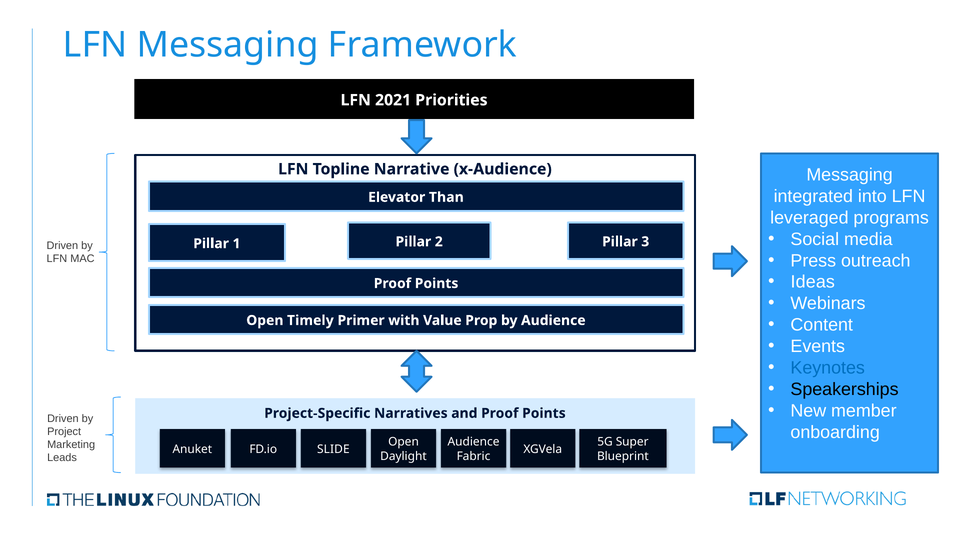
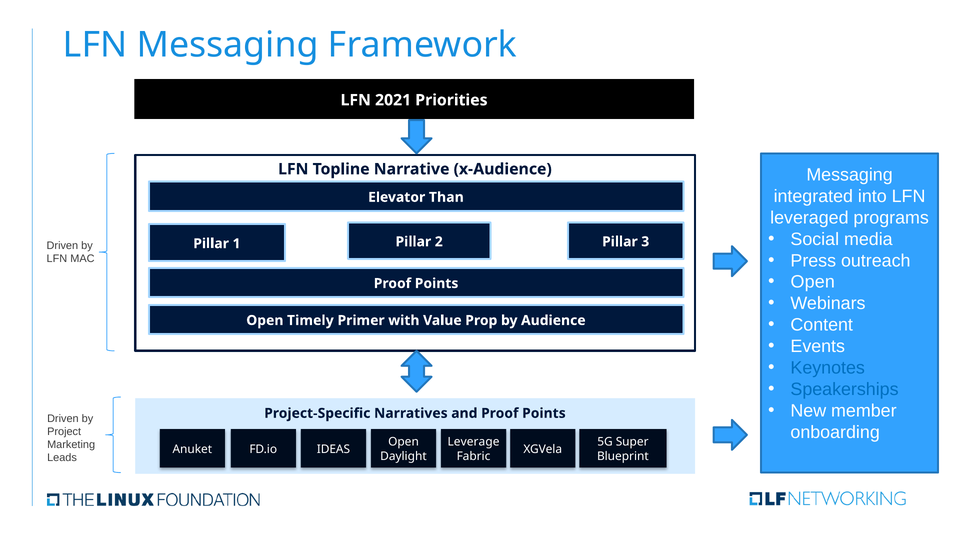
Ideas at (813, 282): Ideas -> Open
Speakerships colour: black -> blue
Audience at (474, 442): Audience -> Leverage
SLIDE: SLIDE -> IDEAS
